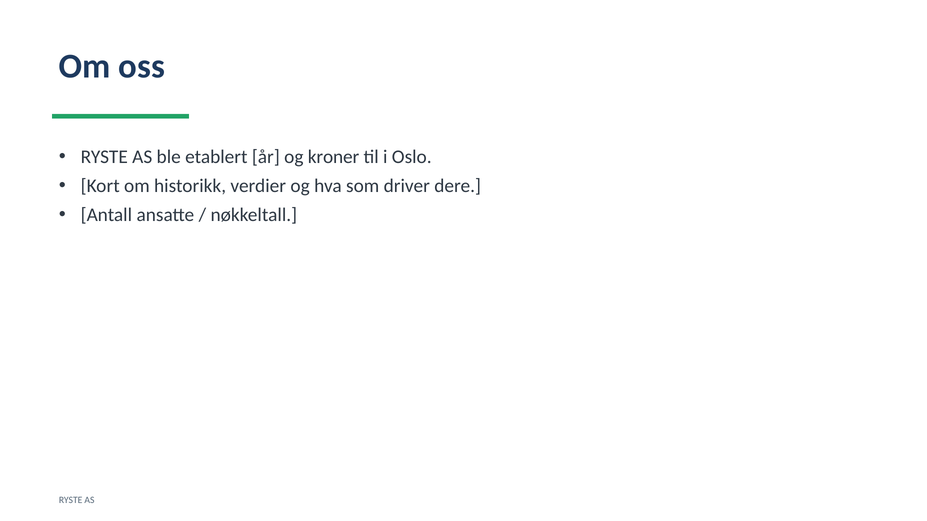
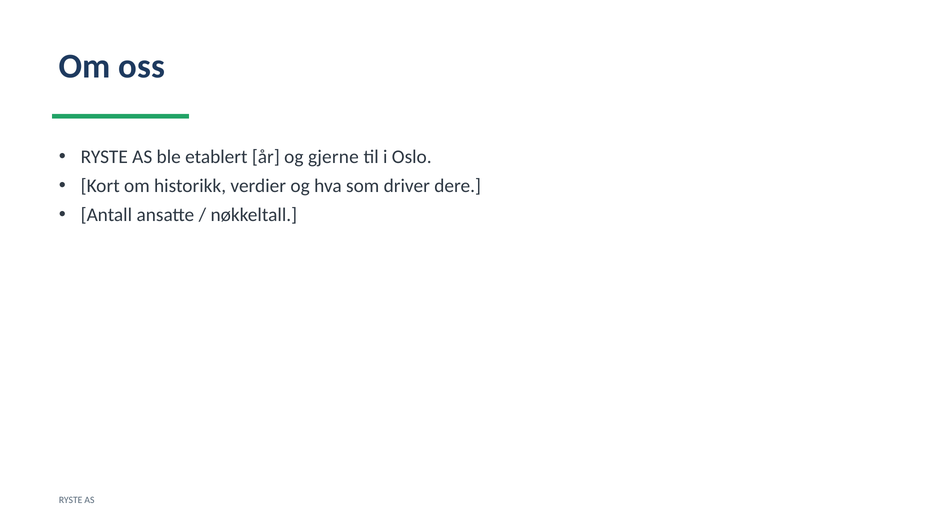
kroner: kroner -> gjerne
